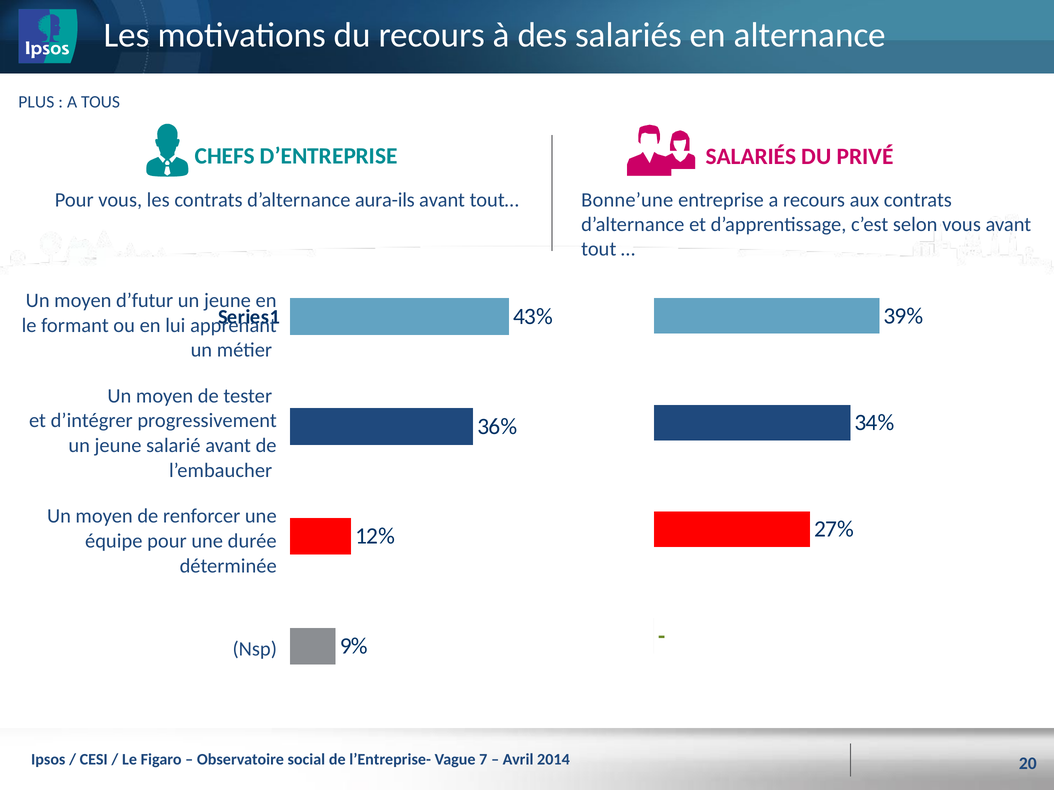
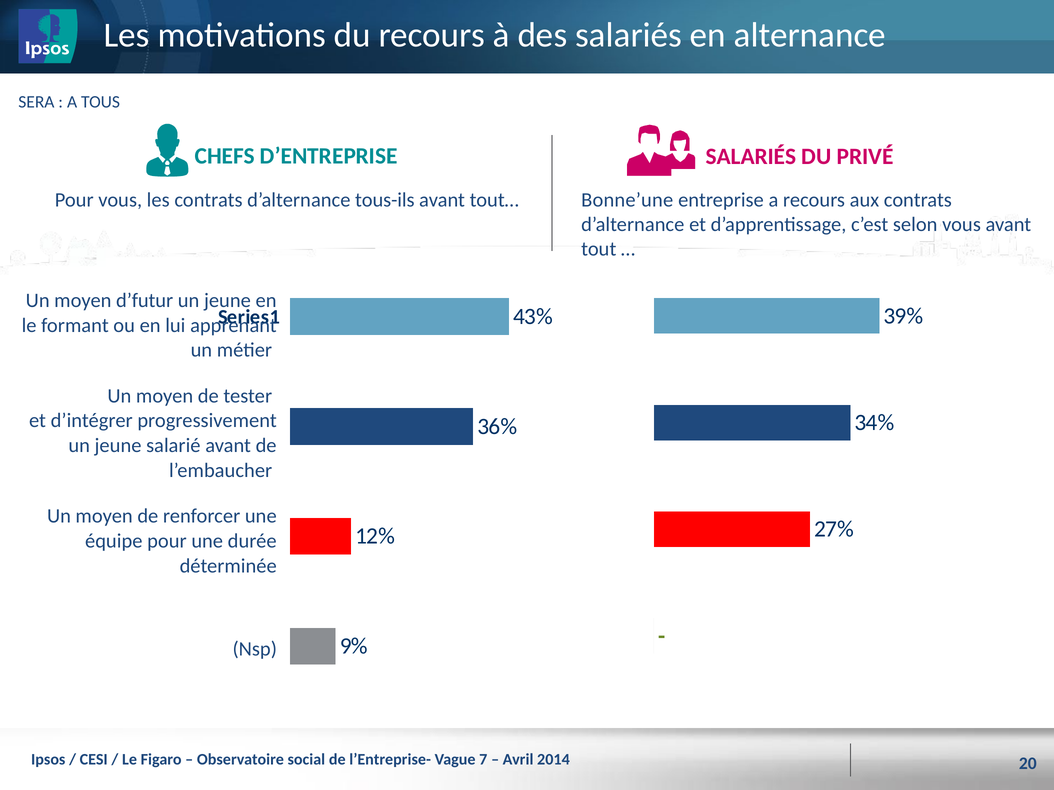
PLUS: PLUS -> SERA
aura-ils: aura-ils -> tous-ils
